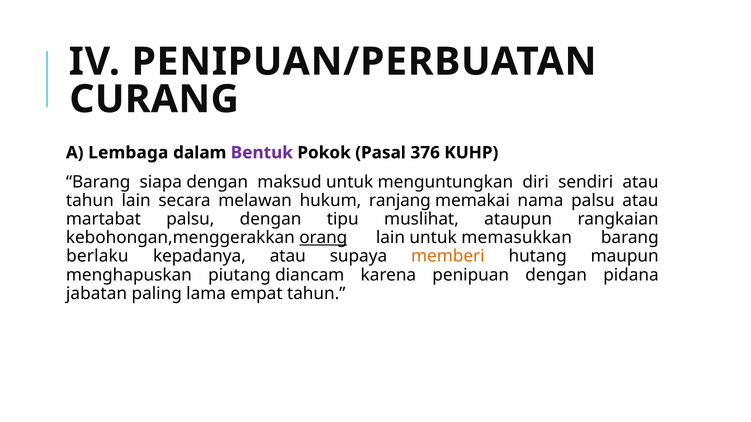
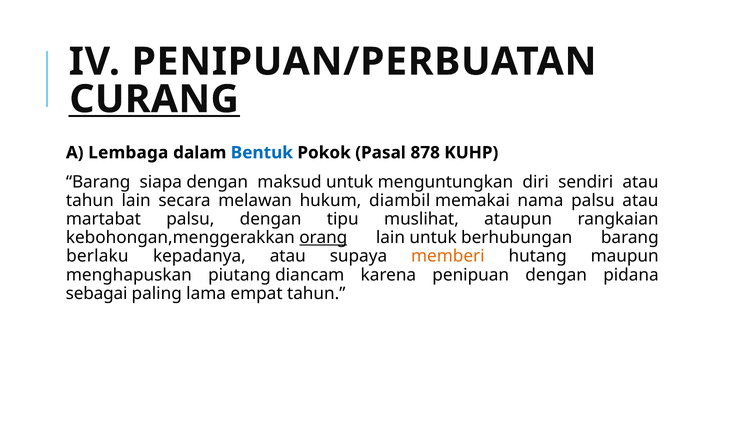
CURANG underline: none -> present
Bentuk colour: purple -> blue
376: 376 -> 878
ranjang: ranjang -> diambil
memasukkan: memasukkan -> berhubungan
jabatan: jabatan -> sebagai
